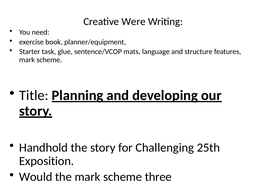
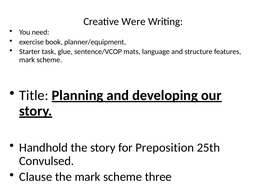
Challenging: Challenging -> Preposition
Exposition: Exposition -> Convulsed
Would: Would -> Clause
